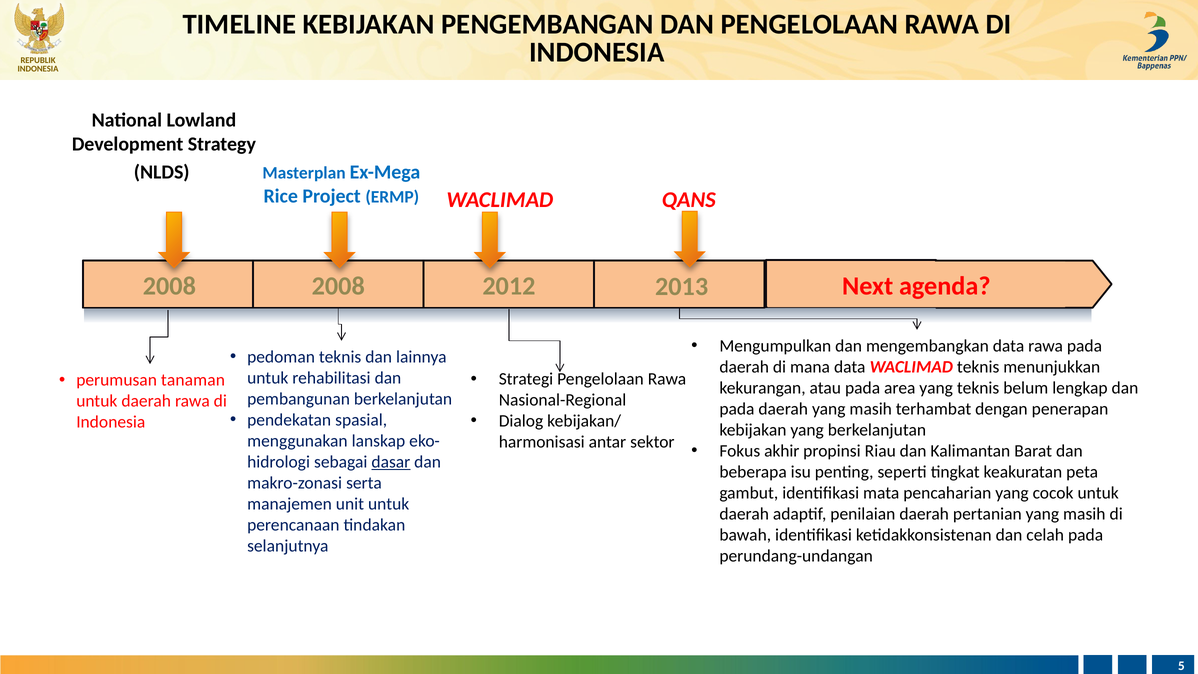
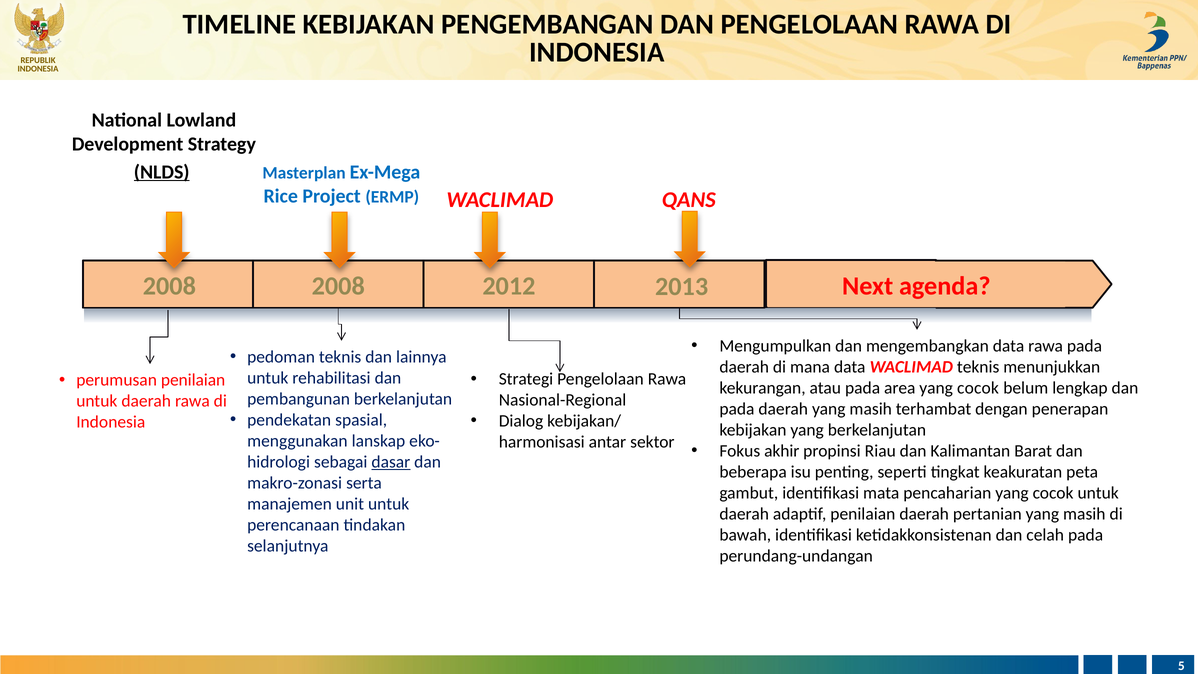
NLDS underline: none -> present
perumusan tanaman: tanaman -> penilaian
area yang teknis: teknis -> cocok
